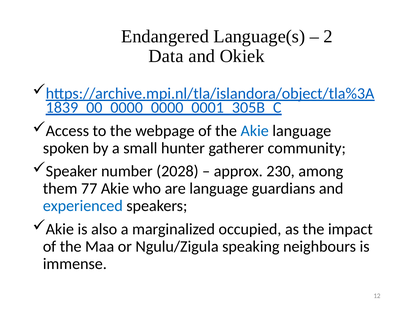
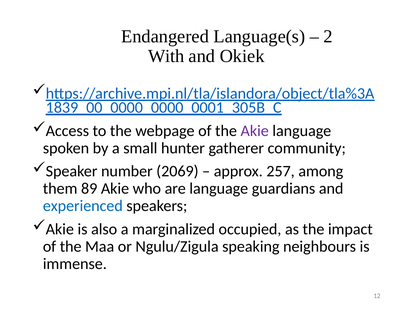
Data: Data -> With
Akie at (255, 131) colour: blue -> purple
2028: 2028 -> 2069
230: 230 -> 257
77: 77 -> 89
